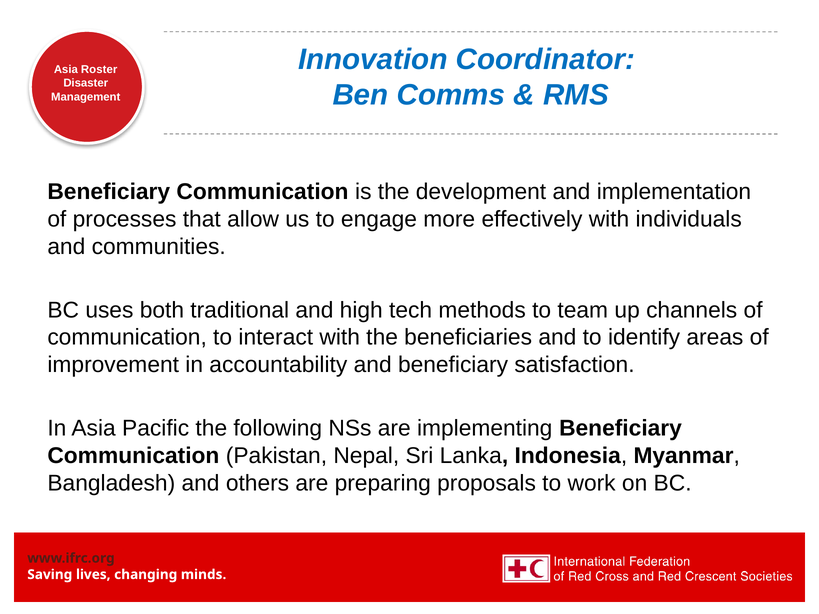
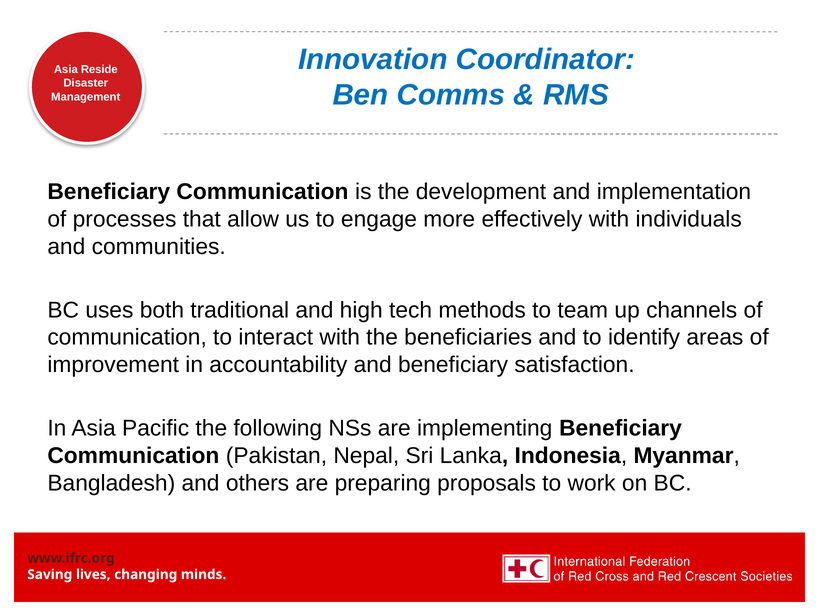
Roster: Roster -> Reside
